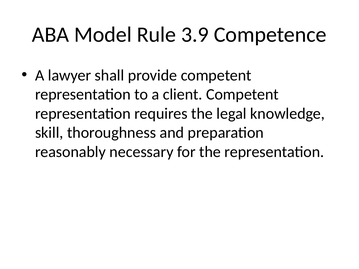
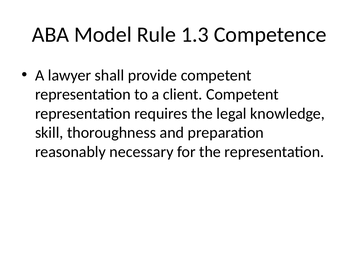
3.9: 3.9 -> 1.3
